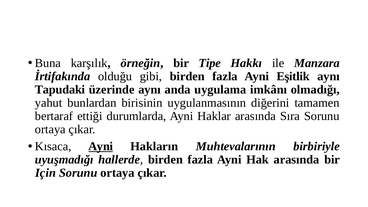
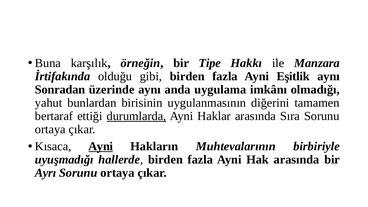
Tapudaki: Tapudaki -> Sonradan
durumlarda underline: none -> present
Için: Için -> Ayrı
